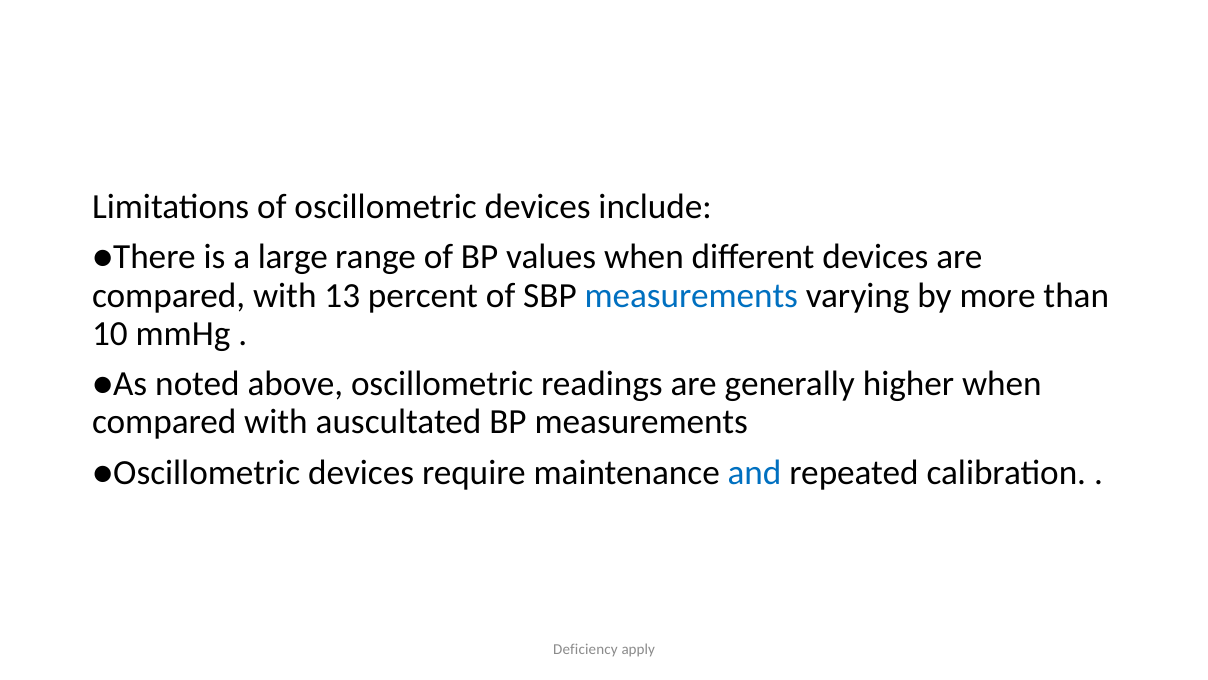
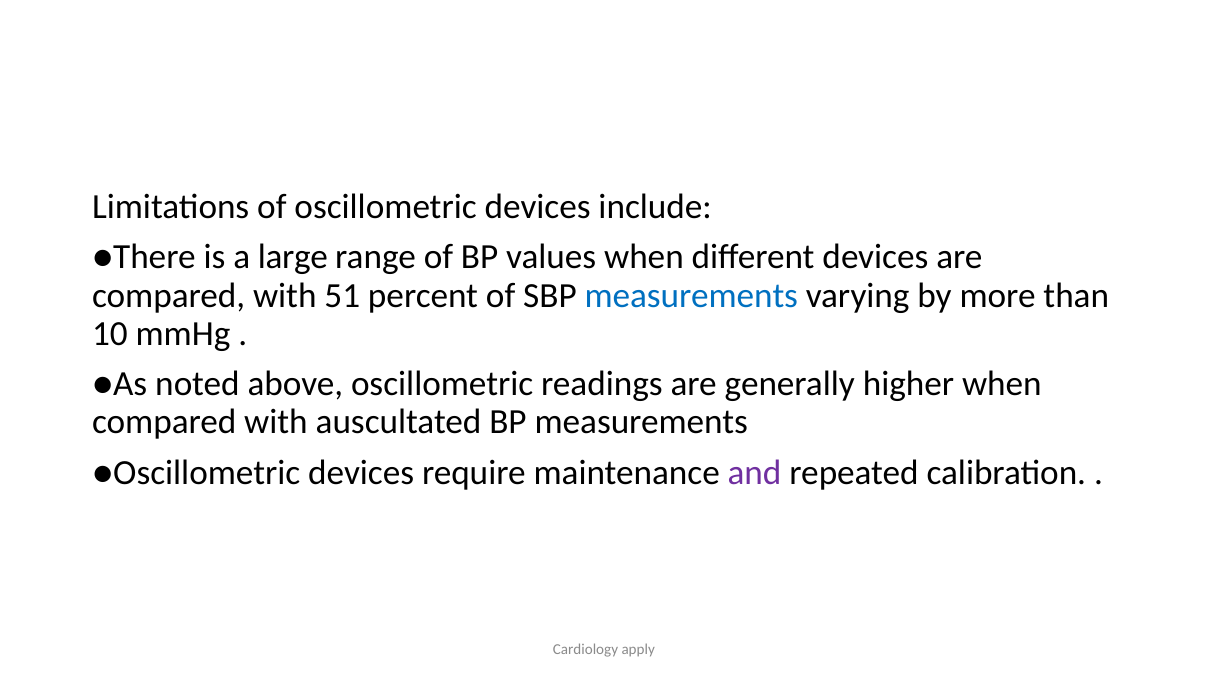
13: 13 -> 51
and colour: blue -> purple
Deficiency: Deficiency -> Cardiology
